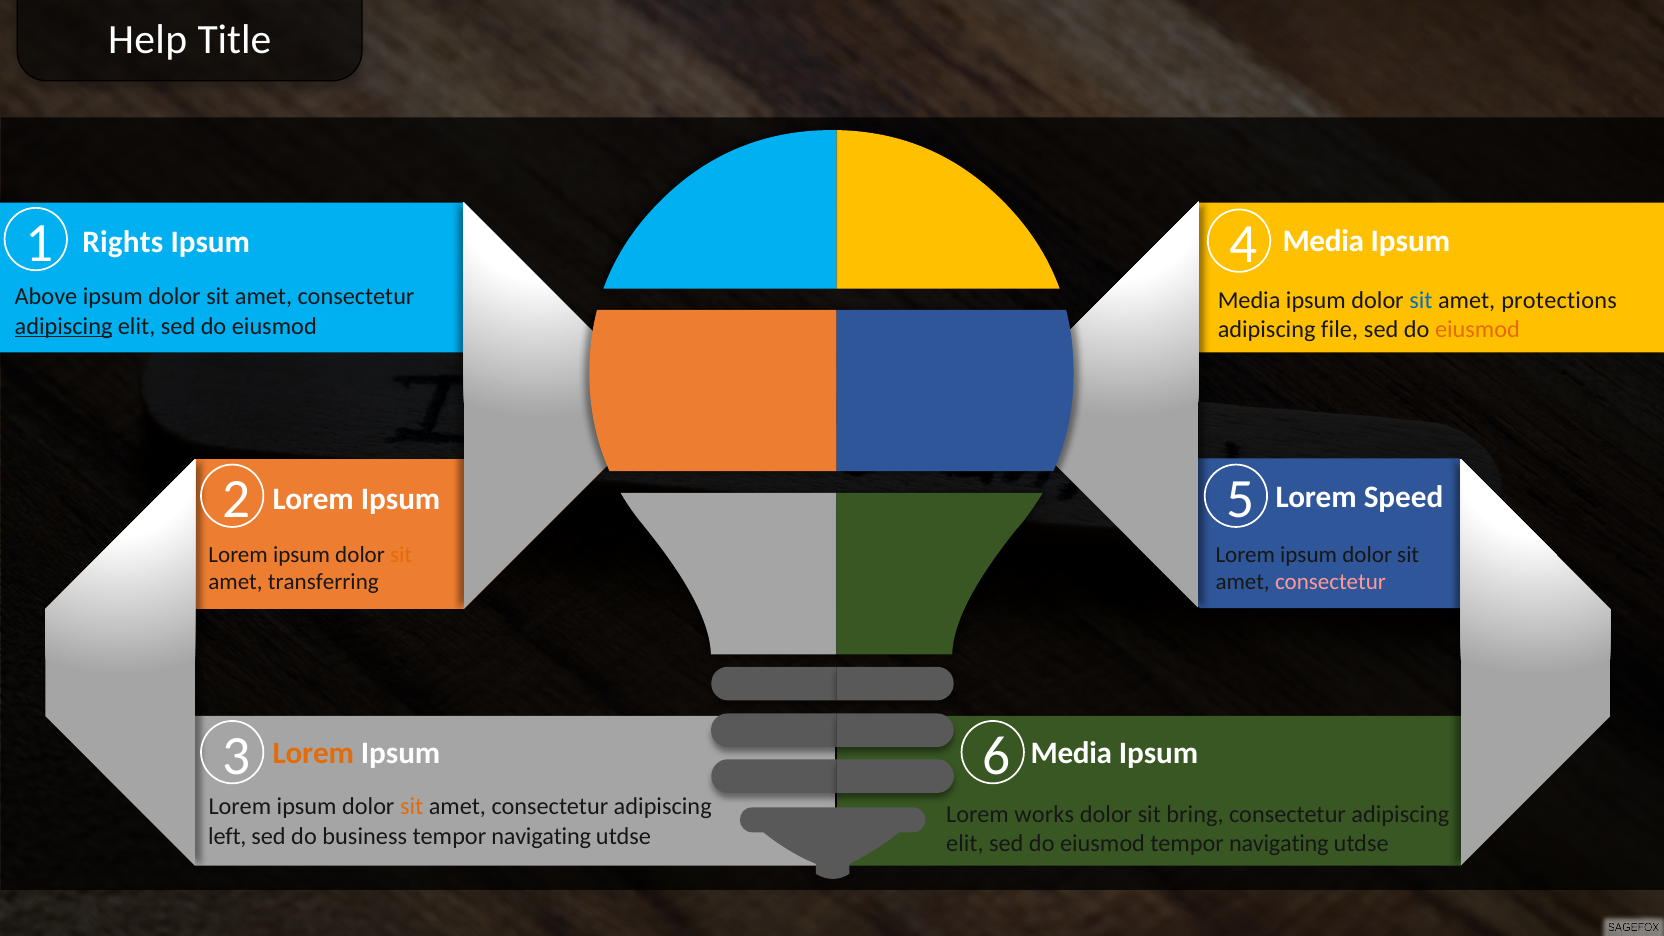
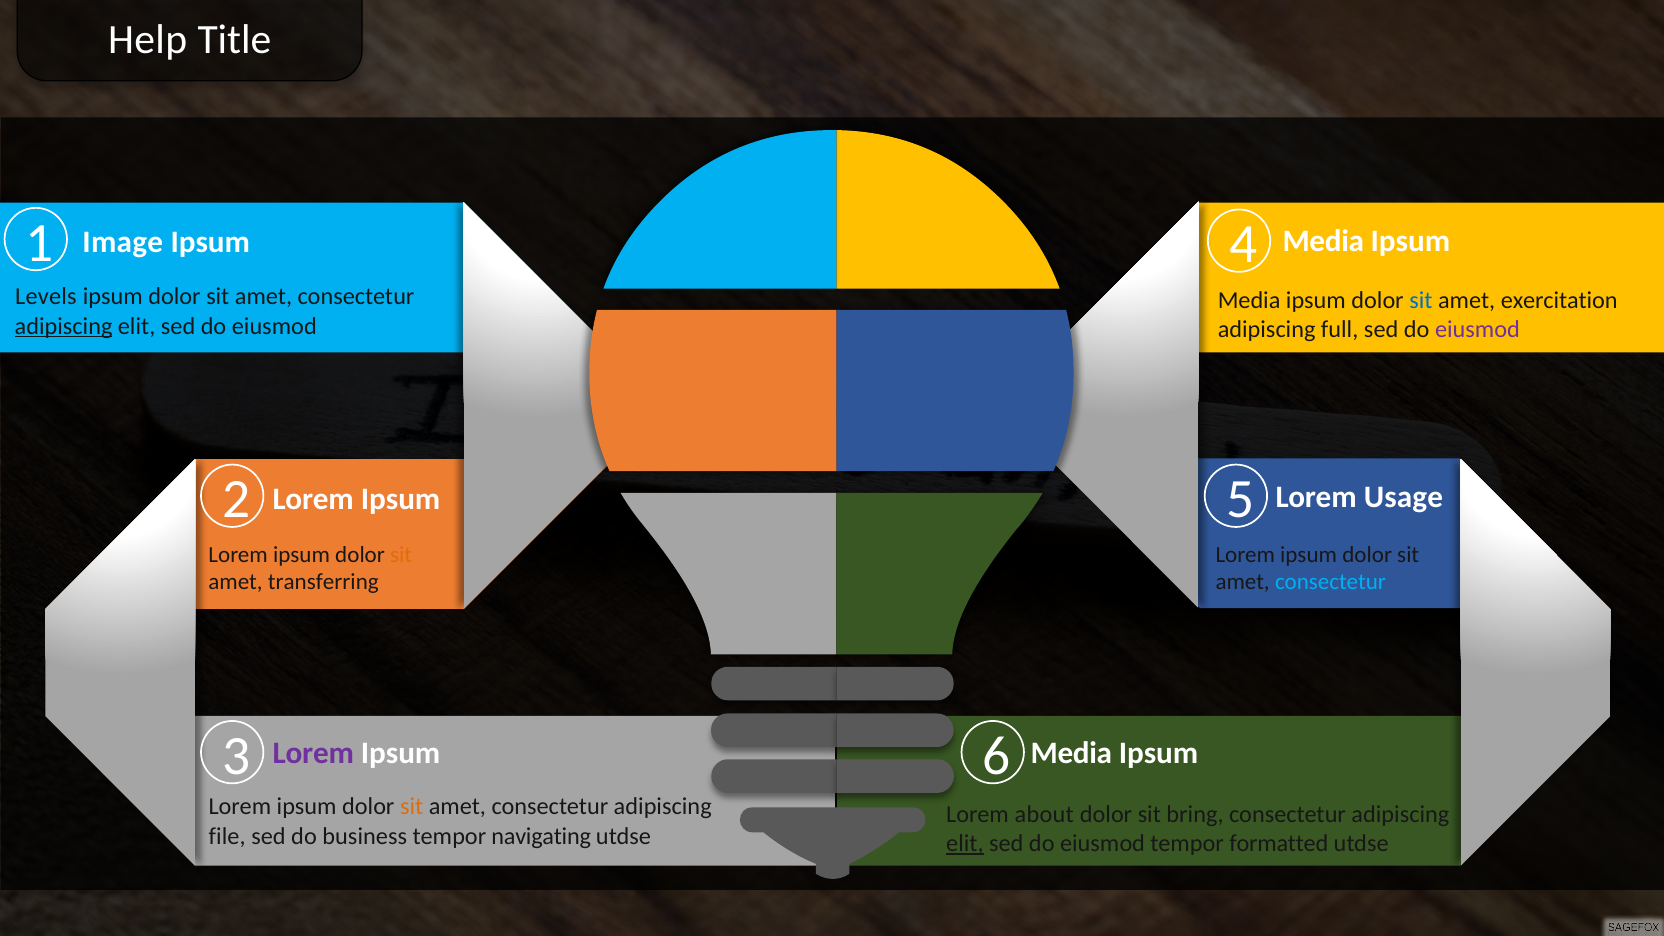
Rights: Rights -> Image
Above: Above -> Levels
protections: protections -> exercitation
file: file -> full
eiusmod at (1477, 329) colour: orange -> purple
Speed: Speed -> Usage
consectetur at (1330, 582) colour: pink -> light blue
Lorem at (313, 753) colour: orange -> purple
works: works -> about
left: left -> file
elit at (965, 843) underline: none -> present
eiusmod tempor navigating: navigating -> formatted
